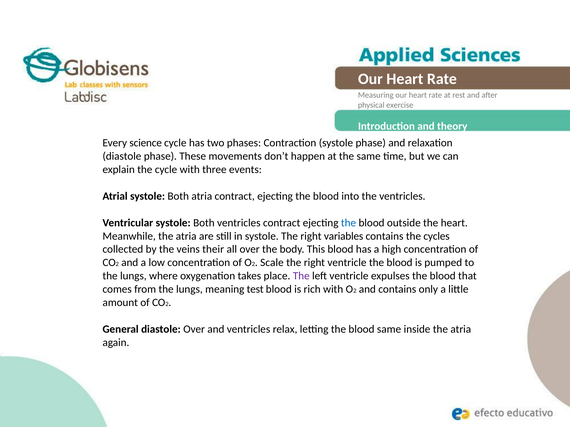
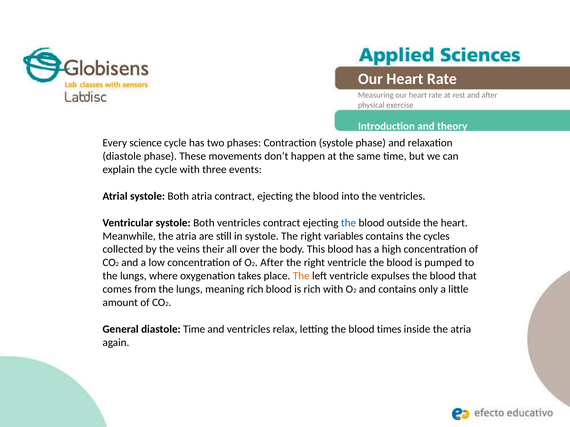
Scale at (272, 263): Scale -> After
The at (301, 276) colour: purple -> orange
meaning test: test -> rich
diastole Over: Over -> Time
blood same: same -> times
